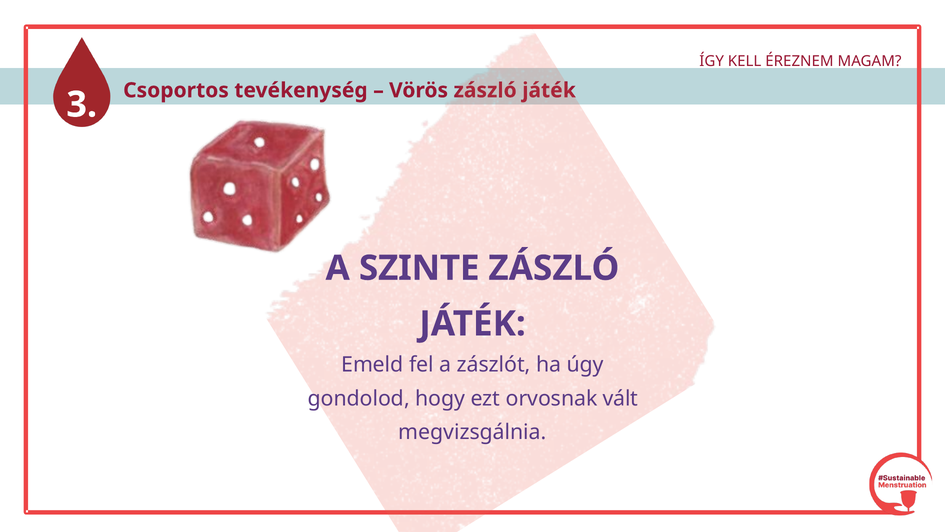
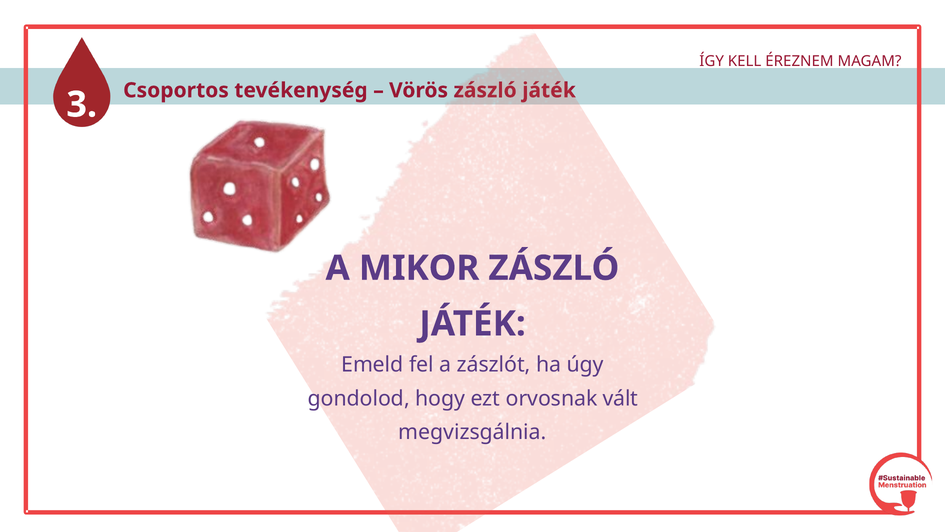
SZINTE: SZINTE -> MIKOR
